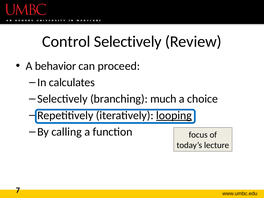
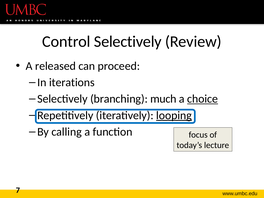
behavior: behavior -> released
calculates: calculates -> iterations
choice underline: none -> present
